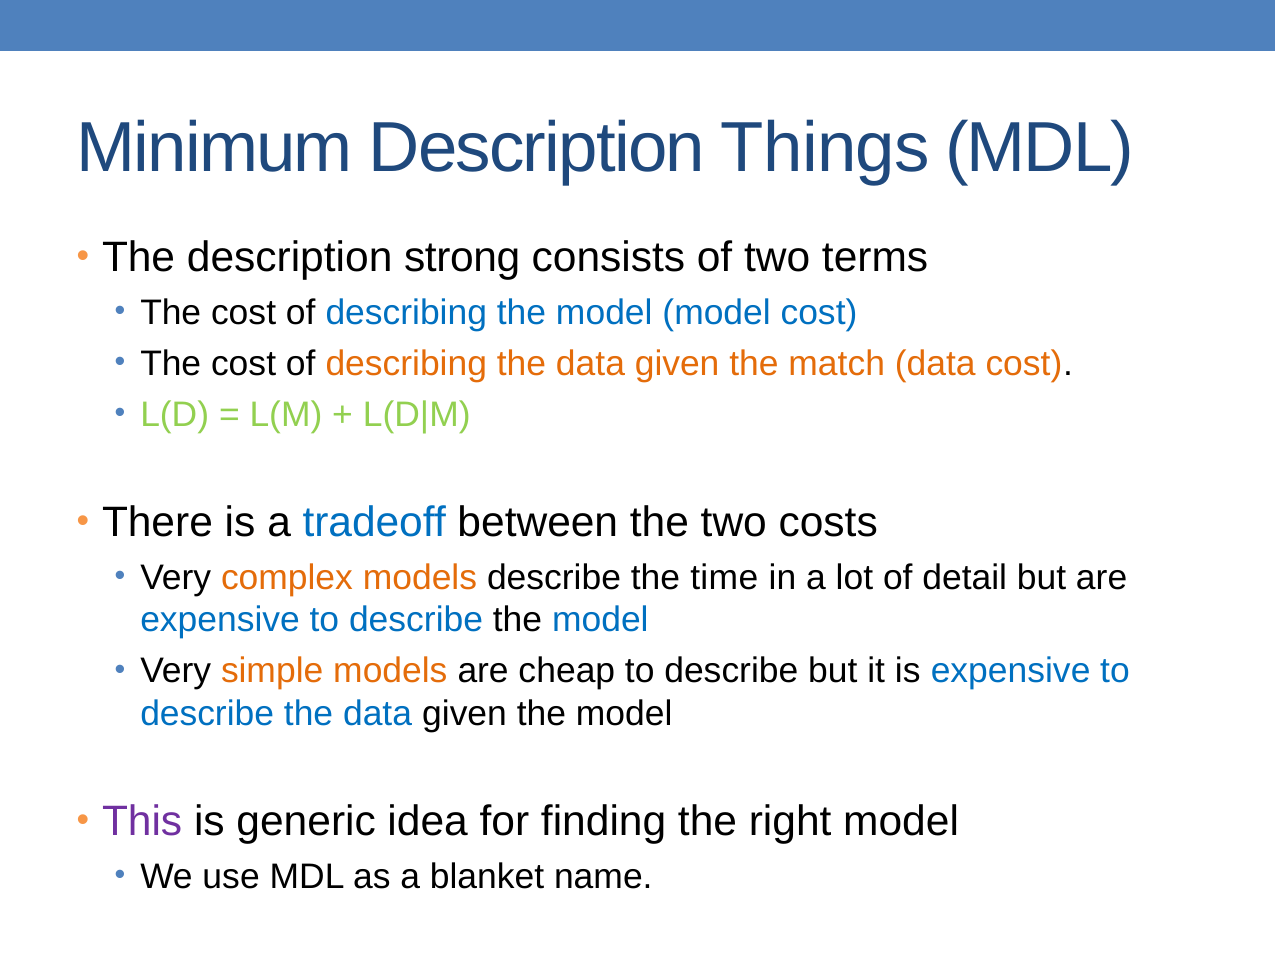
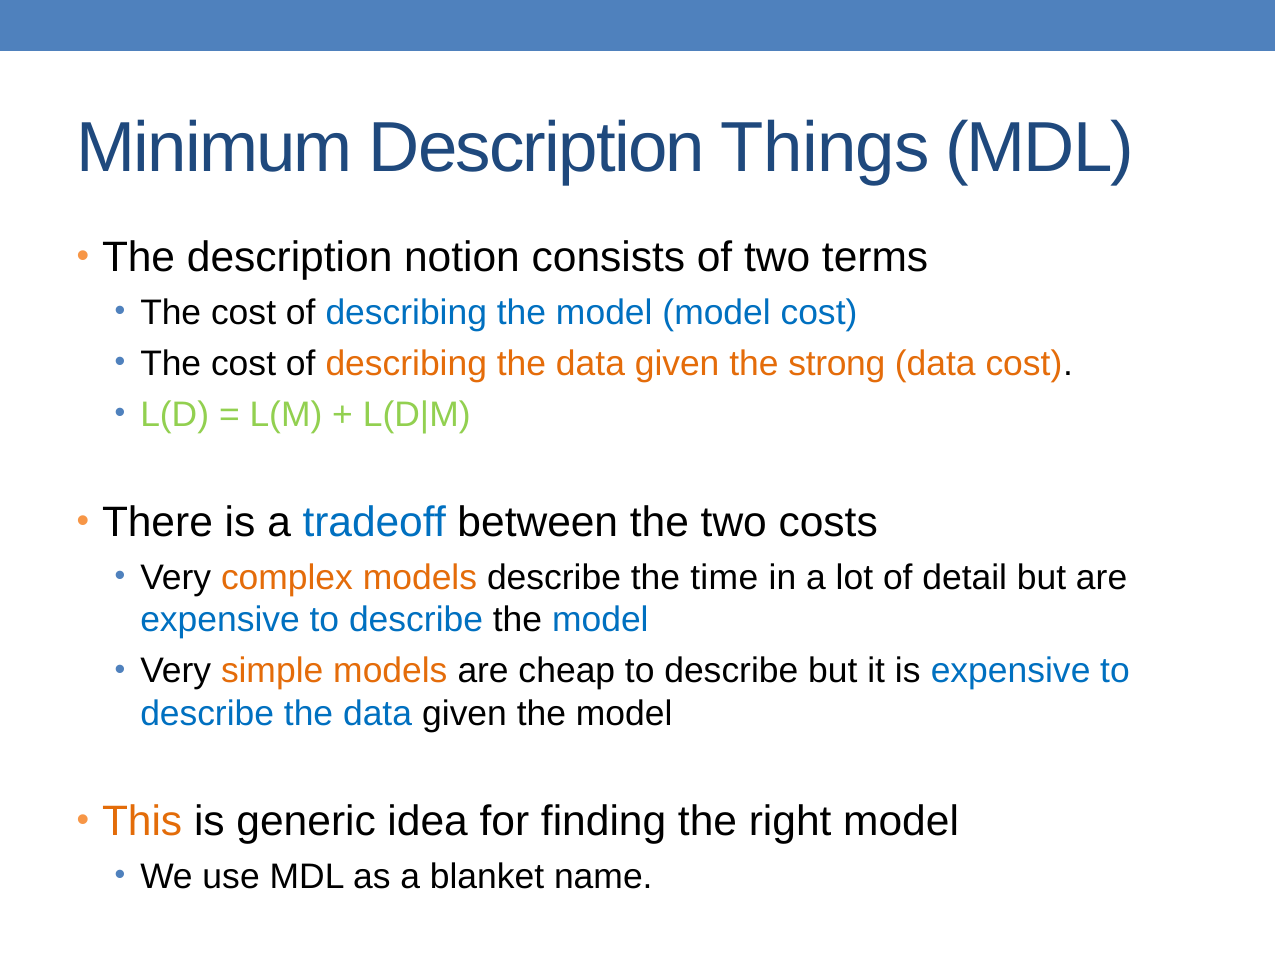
strong: strong -> notion
match: match -> strong
This colour: purple -> orange
